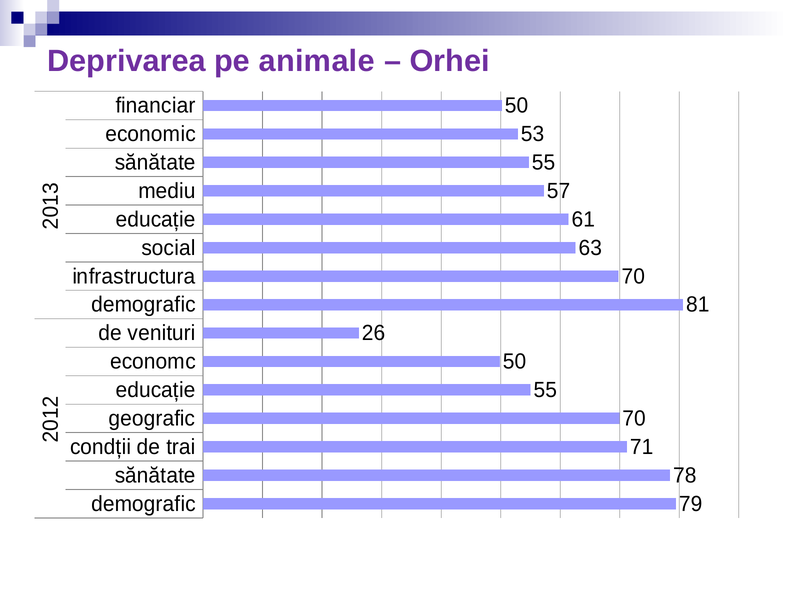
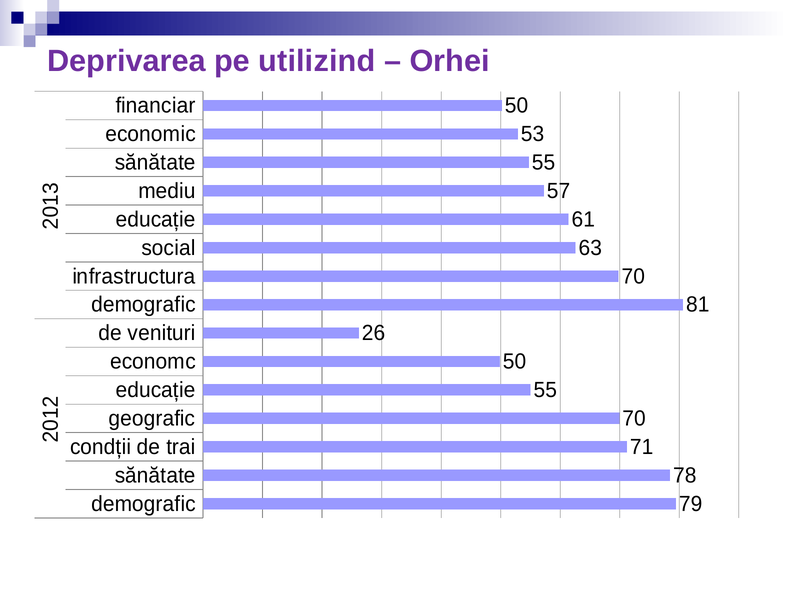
animale: animale -> utilizind
